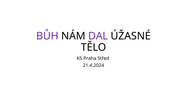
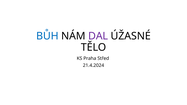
BŮH colour: purple -> blue
